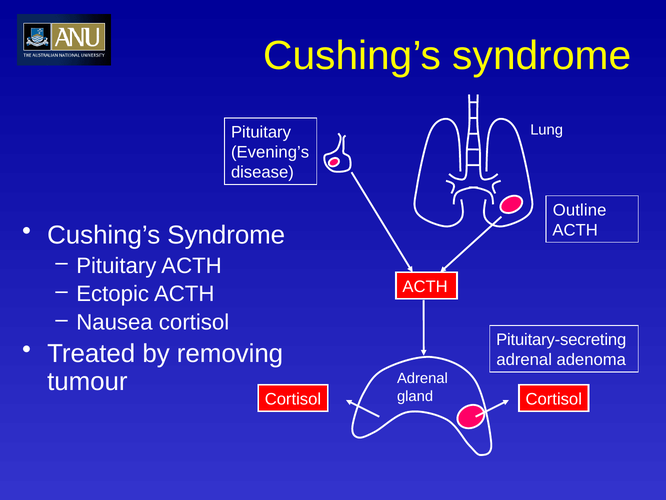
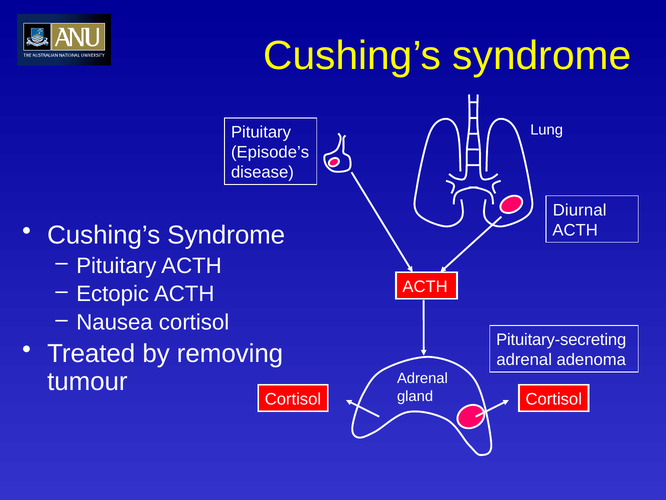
Evening’s: Evening’s -> Episode’s
Outline: Outline -> Diurnal
